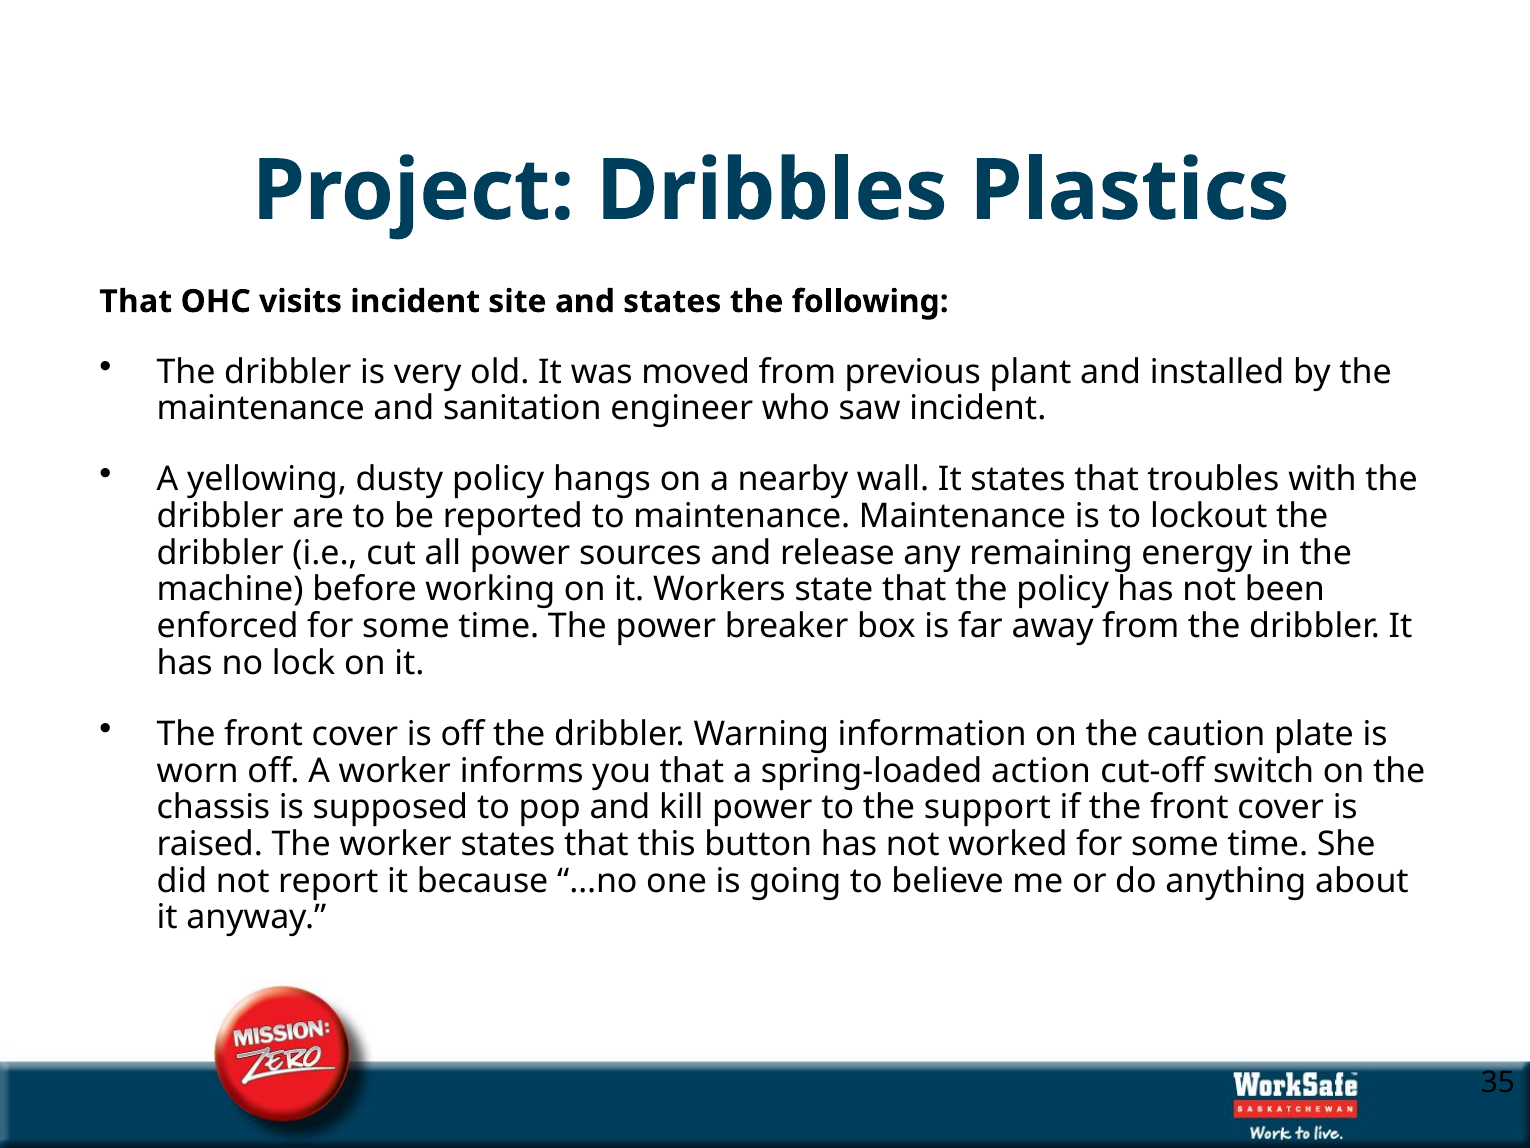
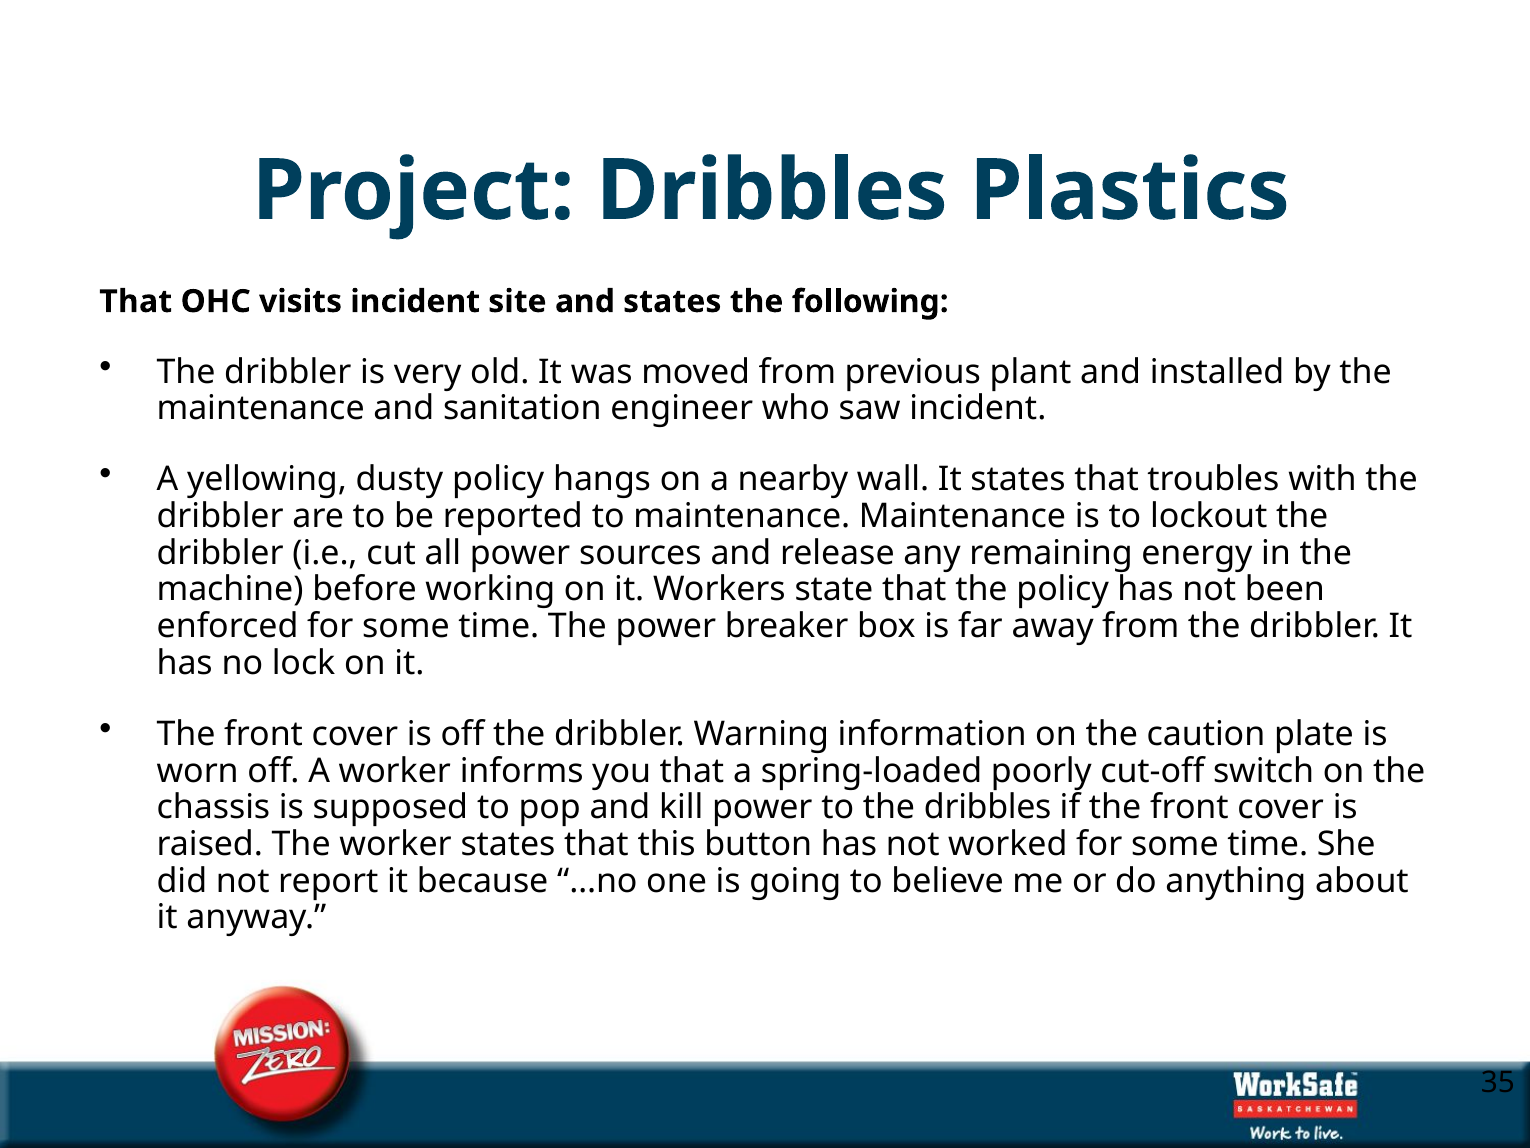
action: action -> poorly
the support: support -> dribbles
